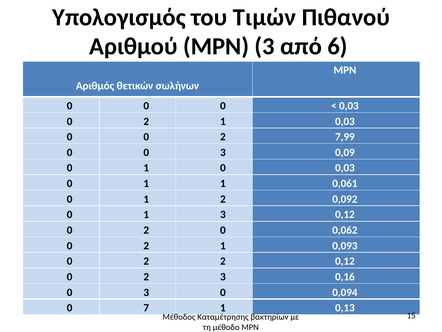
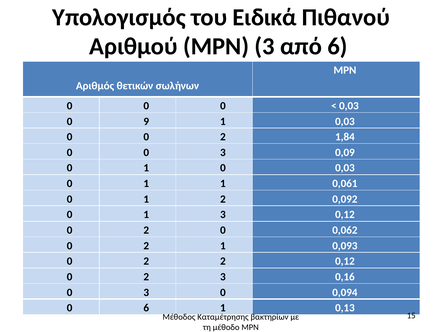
Τιμών: Τιμών -> Ειδικά
2 at (146, 121): 2 -> 9
7,99: 7,99 -> 1,84
0 7: 7 -> 6
